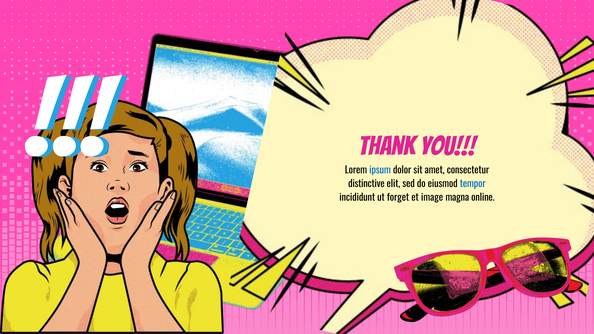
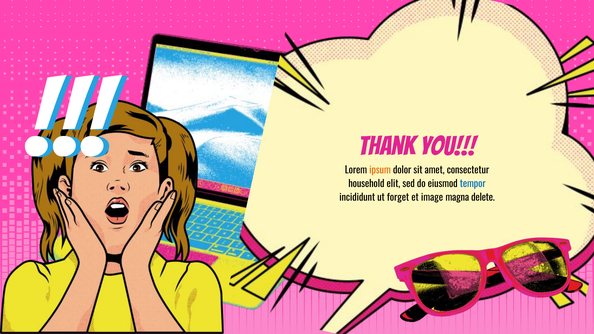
ipsum colour: blue -> orange
distinctive: distinctive -> household
online: online -> delete
